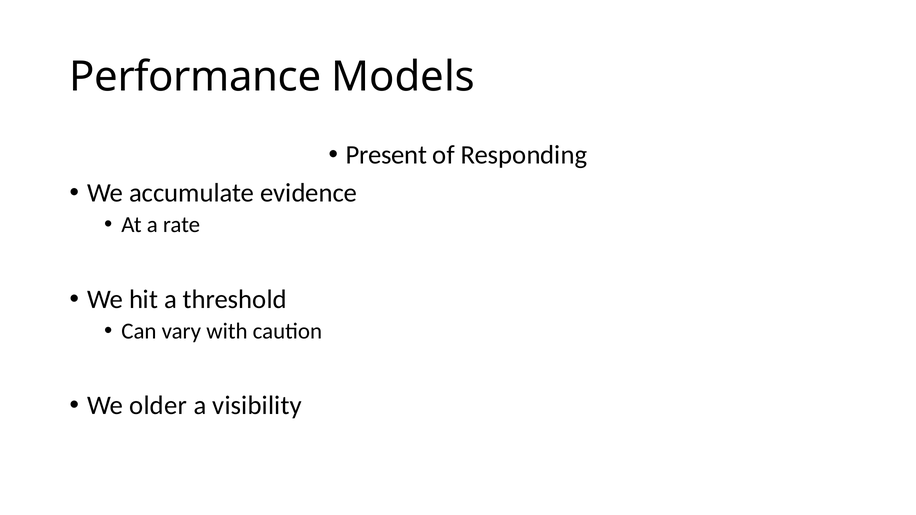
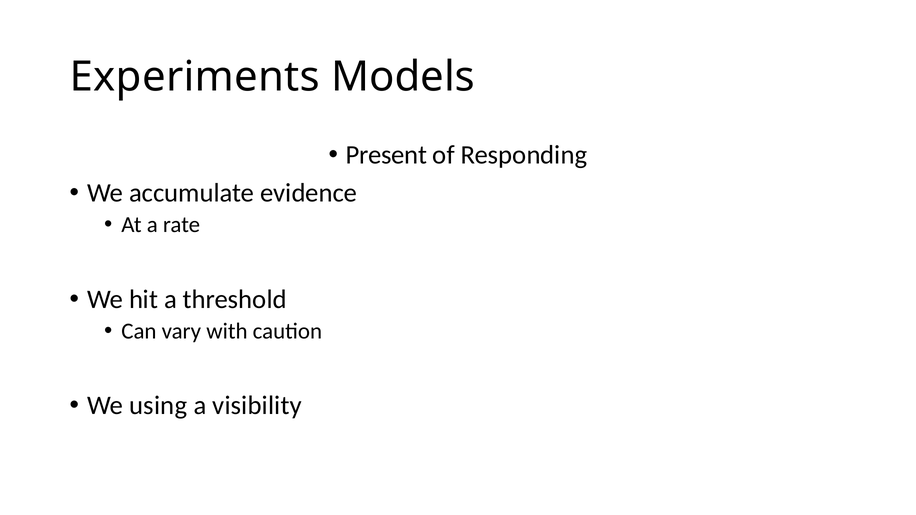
Performance: Performance -> Experiments
older: older -> using
